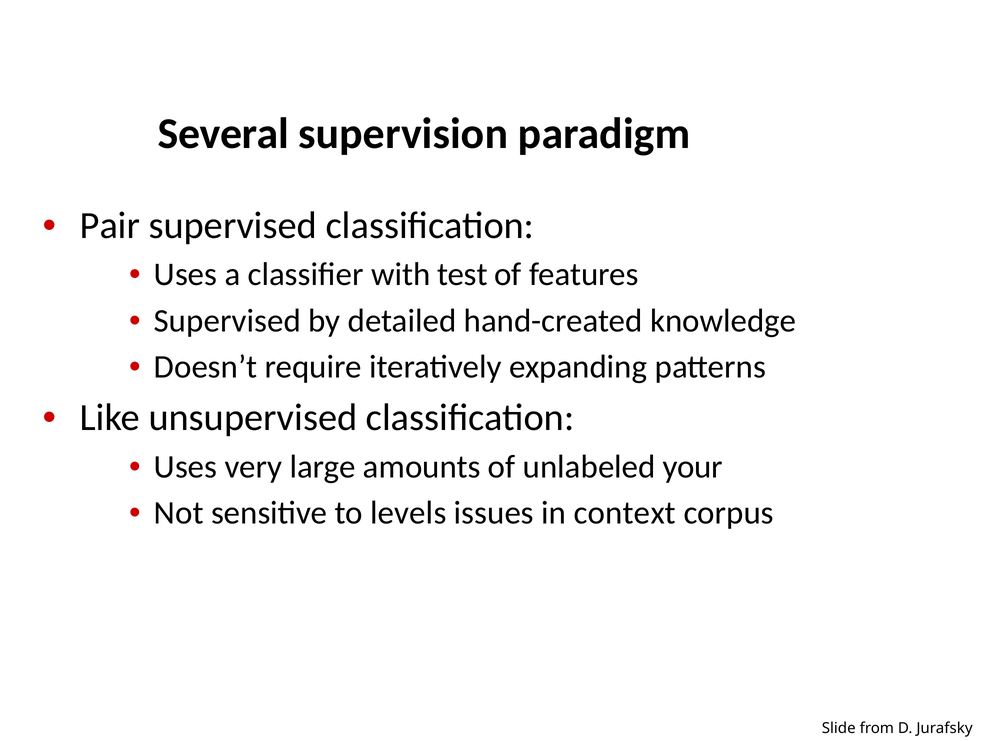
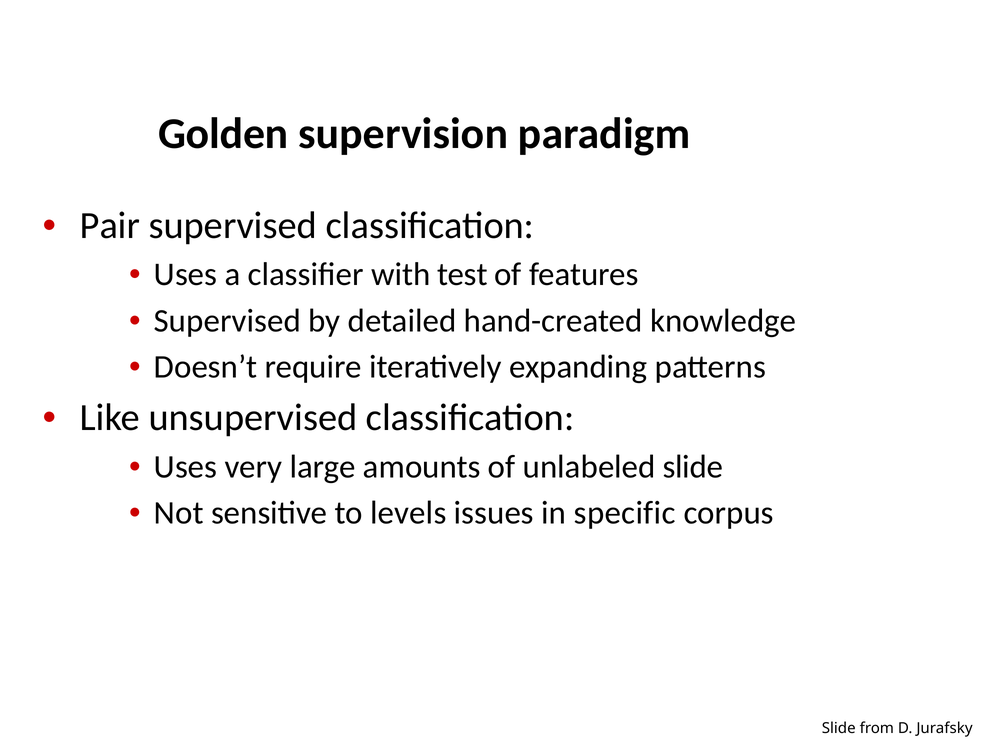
Several: Several -> Golden
unlabeled your: your -> slide
context: context -> specific
